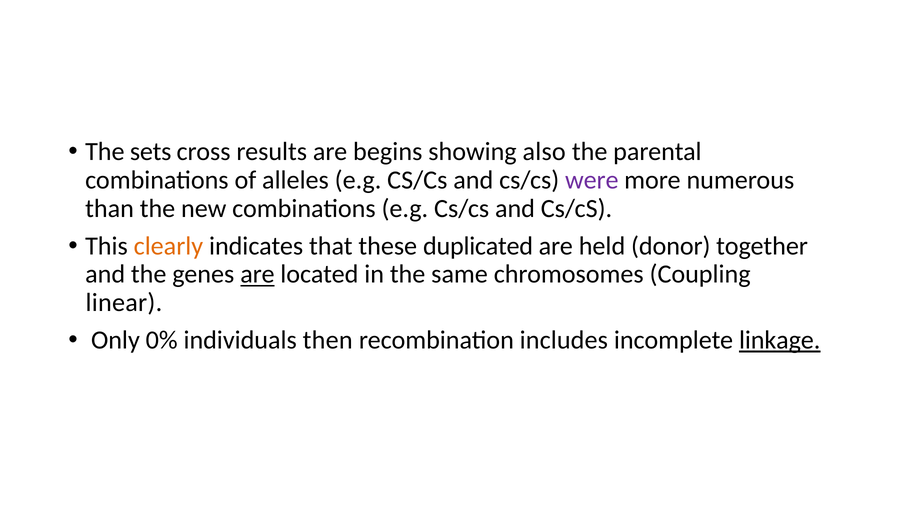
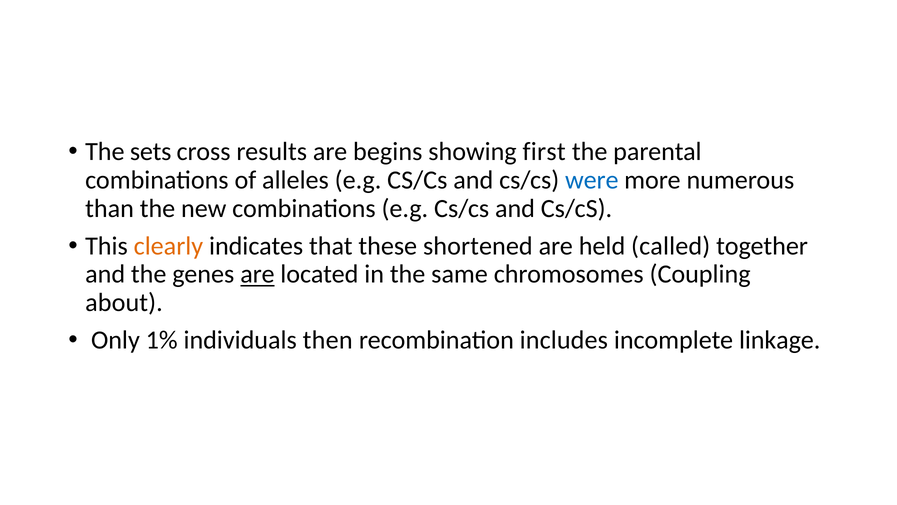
also: also -> first
were colour: purple -> blue
duplicated: duplicated -> shortened
donor: donor -> called
linear: linear -> about
0%: 0% -> 1%
linkage underline: present -> none
